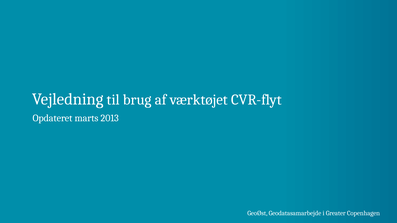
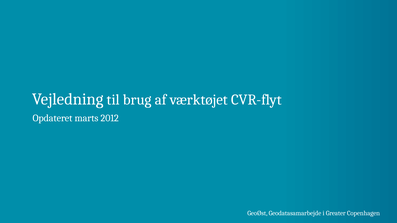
2013: 2013 -> 2012
